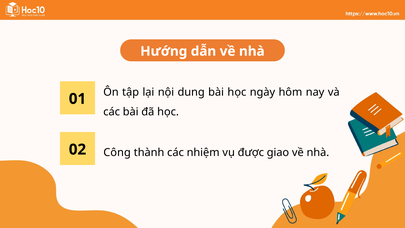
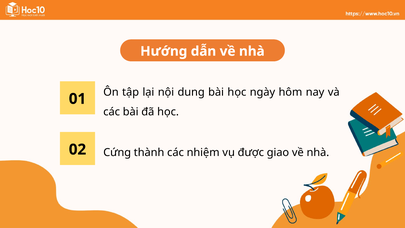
Công: Công -> Cứng
